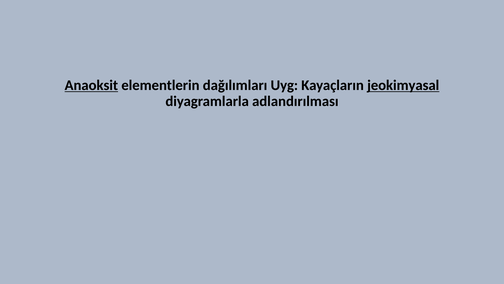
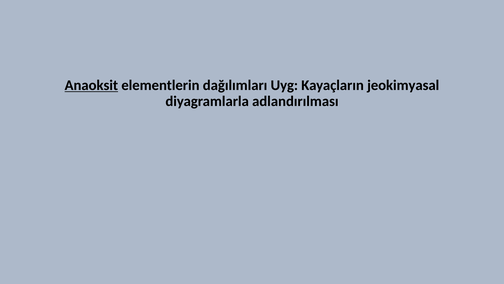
jeokimyasal underline: present -> none
